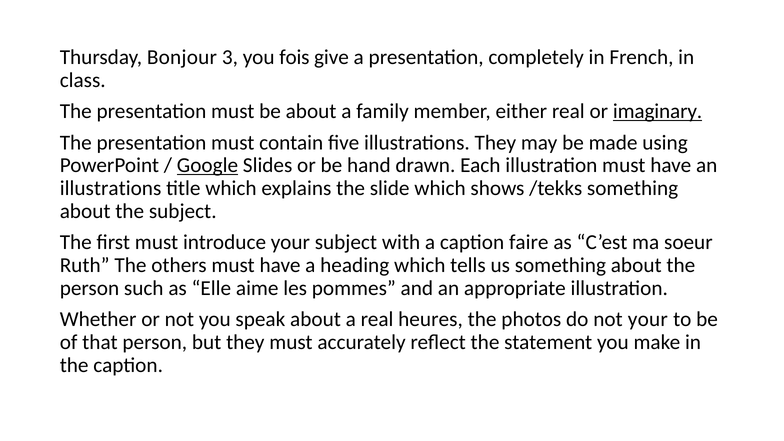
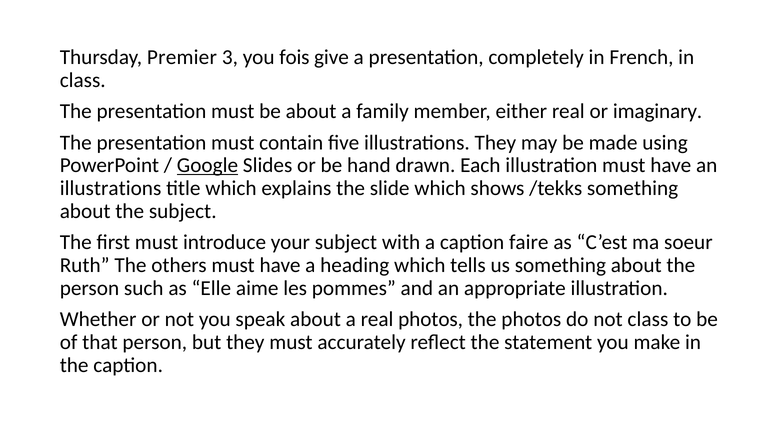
Bonjour: Bonjour -> Premier
imaginary underline: present -> none
real heures: heures -> photos
not your: your -> class
